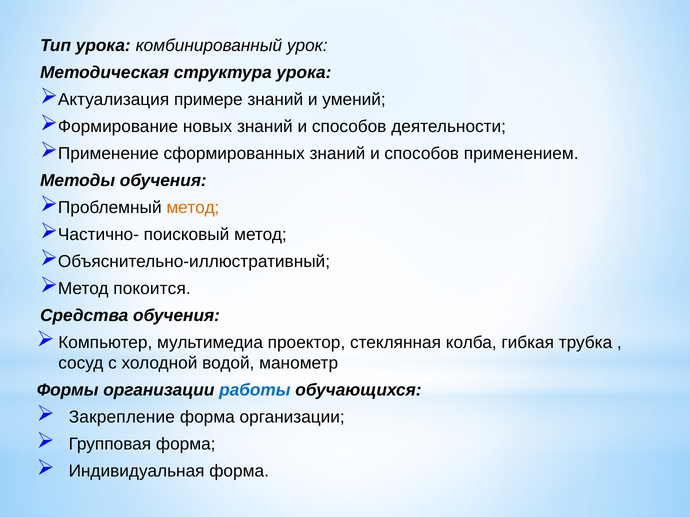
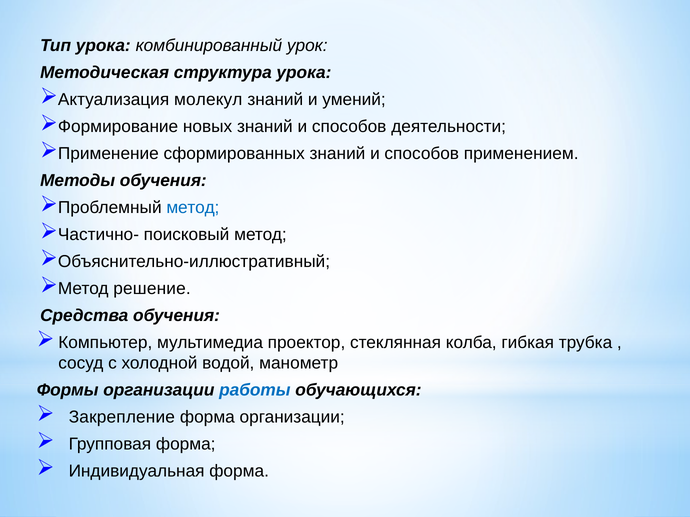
примере: примере -> молекул
метод at (193, 208) colour: orange -> blue
покоится: покоится -> решение
